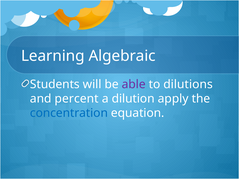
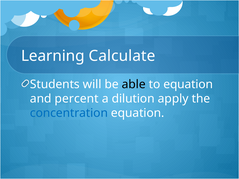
Algebraic: Algebraic -> Calculate
able colour: purple -> black
to dilutions: dilutions -> equation
